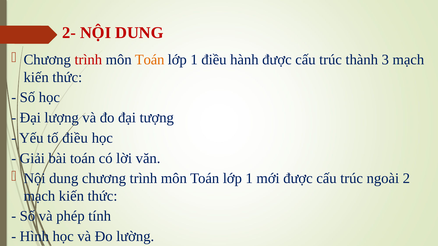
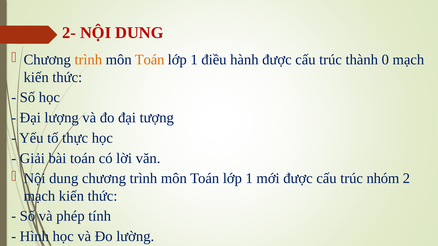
trình at (88, 60) colour: red -> orange
3: 3 -> 0
tố điều: điều -> thực
ngoài: ngoài -> nhóm
